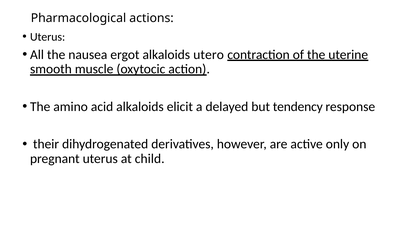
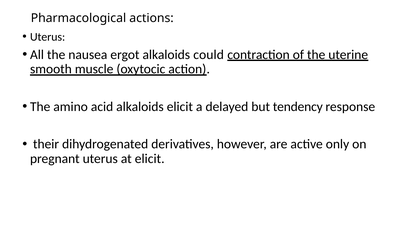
utero: utero -> could
at child: child -> elicit
